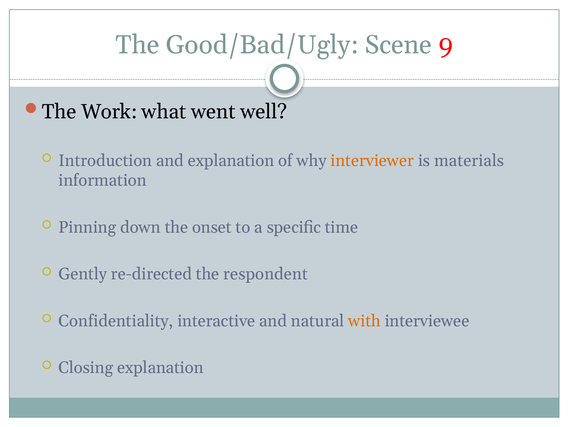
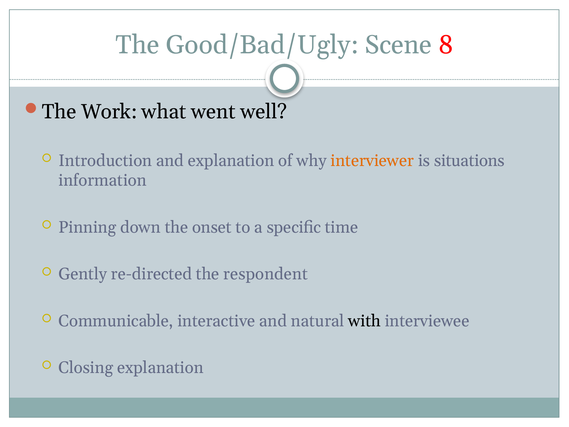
9: 9 -> 8
materials: materials -> situations
Confidentiality: Confidentiality -> Communicable
with colour: orange -> black
